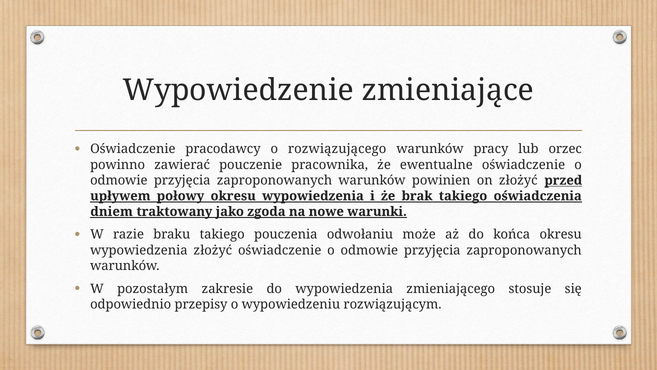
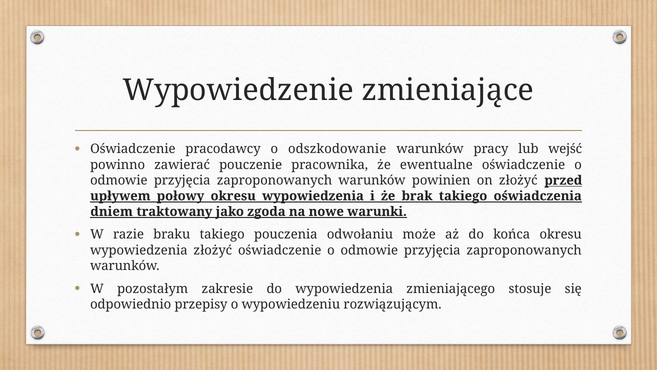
rozwiązującego: rozwiązującego -> odszkodowanie
orzec: orzec -> wejść
